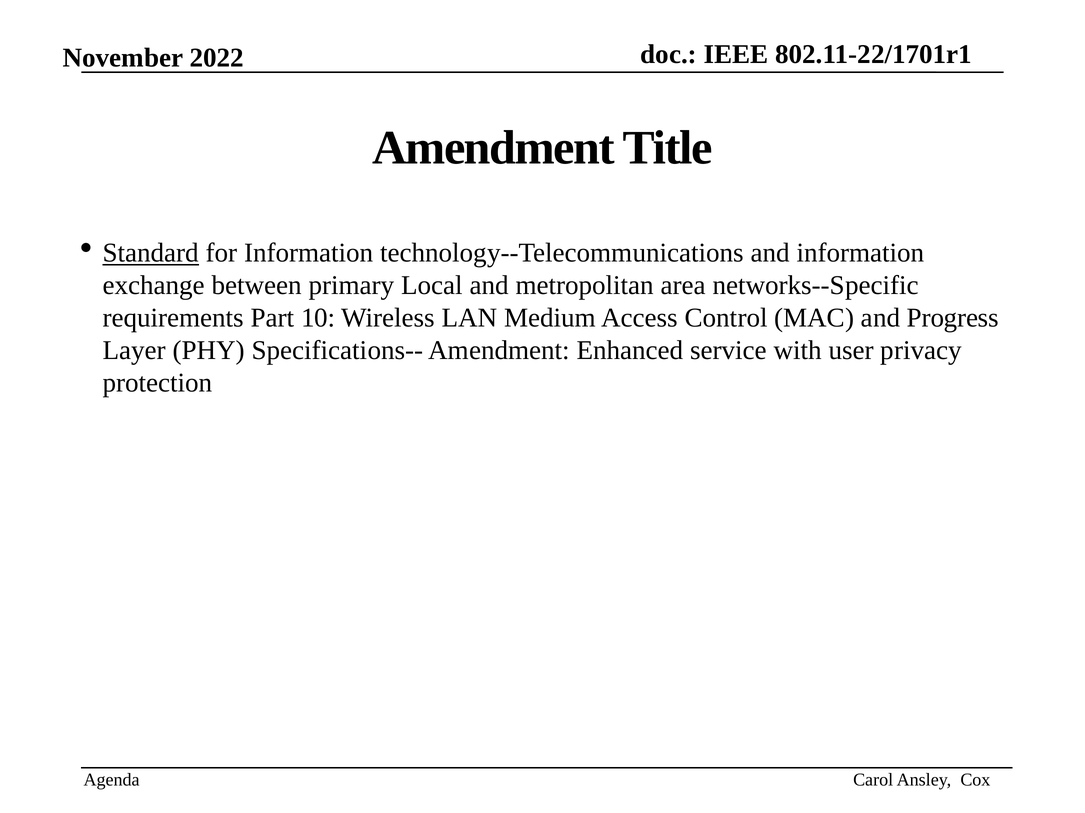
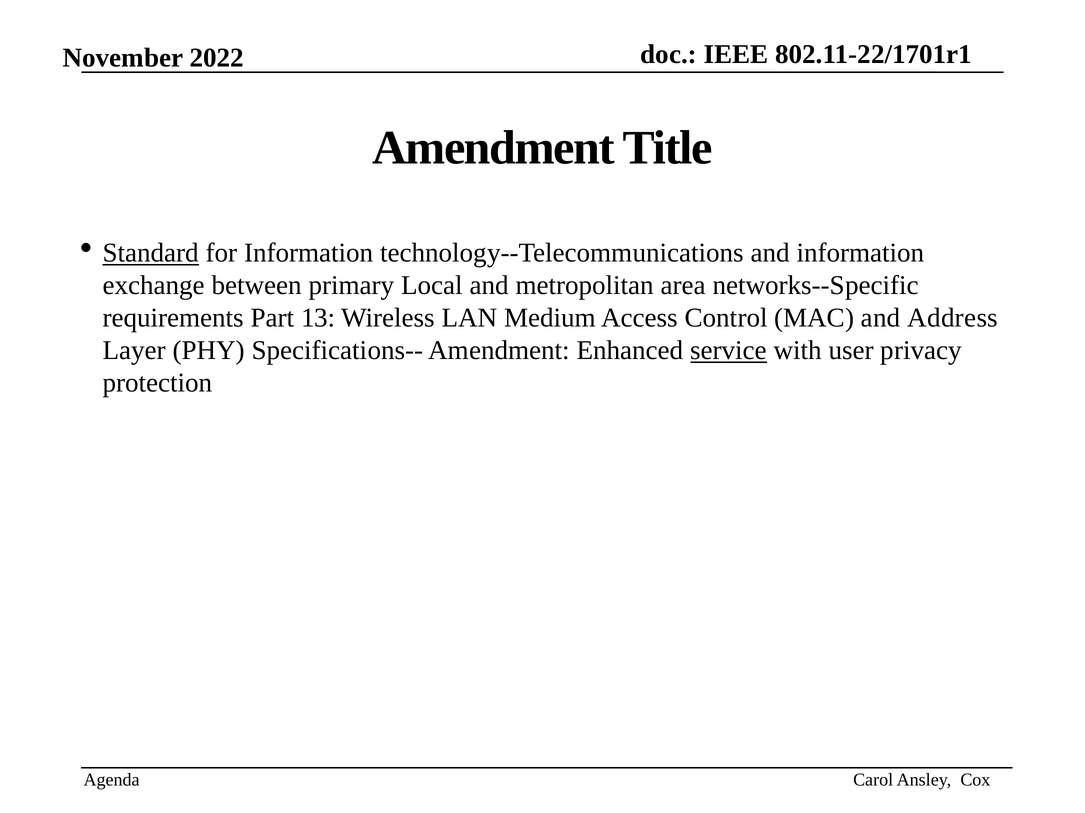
10: 10 -> 13
Progress: Progress -> Address
service underline: none -> present
